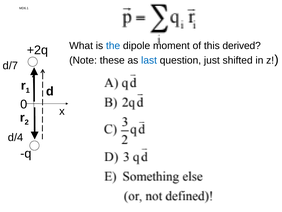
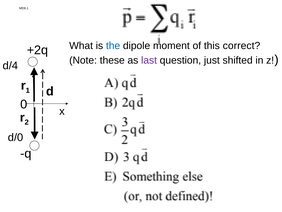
derived: derived -> correct
last colour: blue -> purple
d/7: d/7 -> d/4
d/4: d/4 -> d/0
